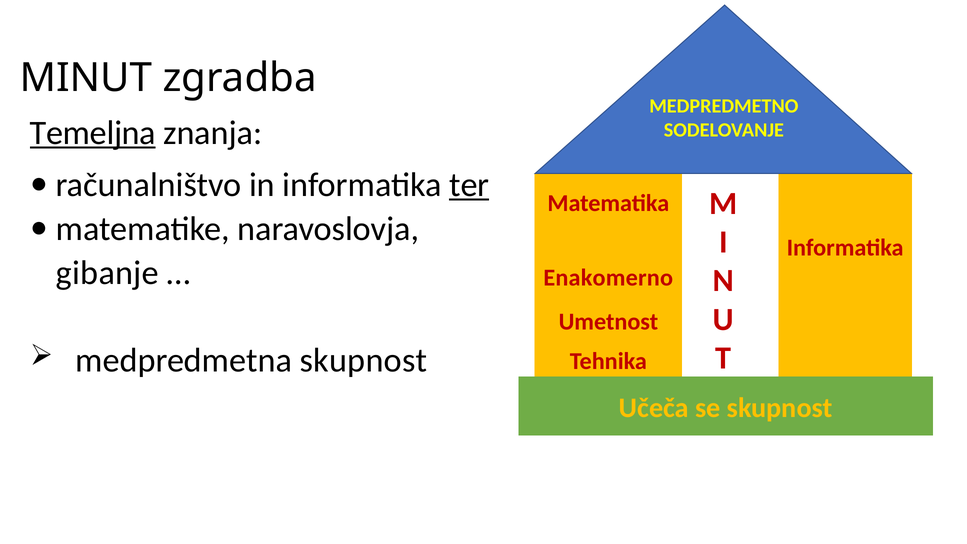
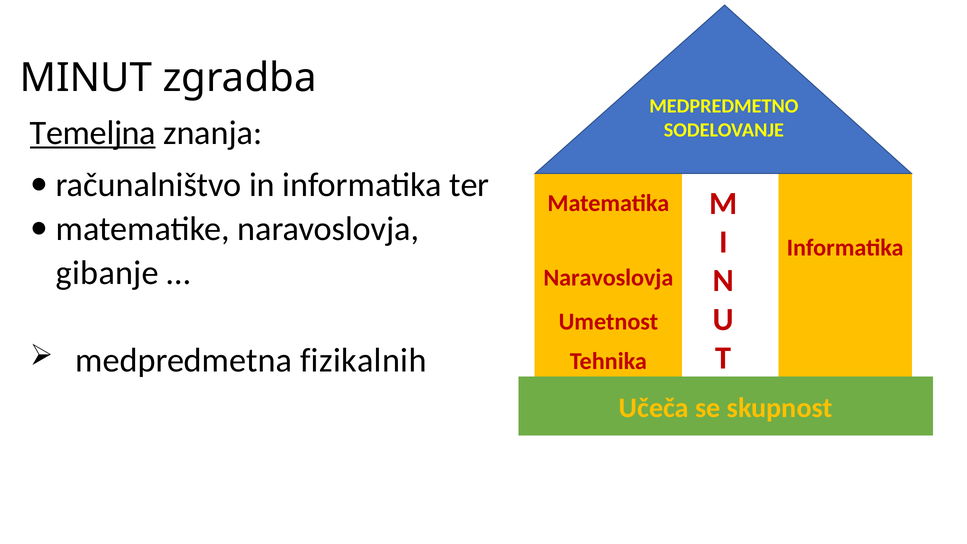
ter underline: present -> none
Enakomerno at (608, 278): Enakomerno -> Naravoslovja
medpredmetna skupnost: skupnost -> fizikalnih
